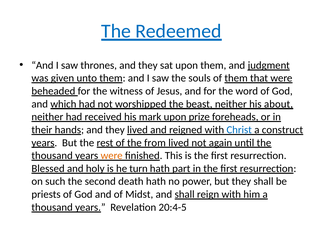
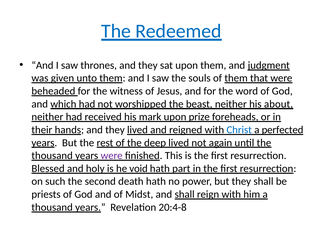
construct: construct -> perfected
from: from -> deep
were at (112, 156) colour: orange -> purple
turn: turn -> void
20:4-5: 20:4-5 -> 20:4-8
